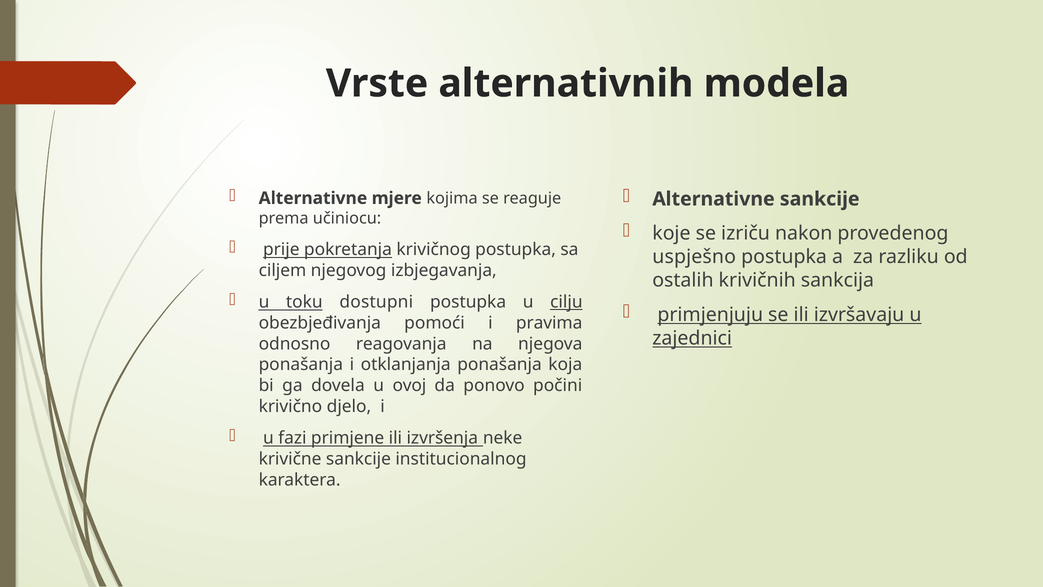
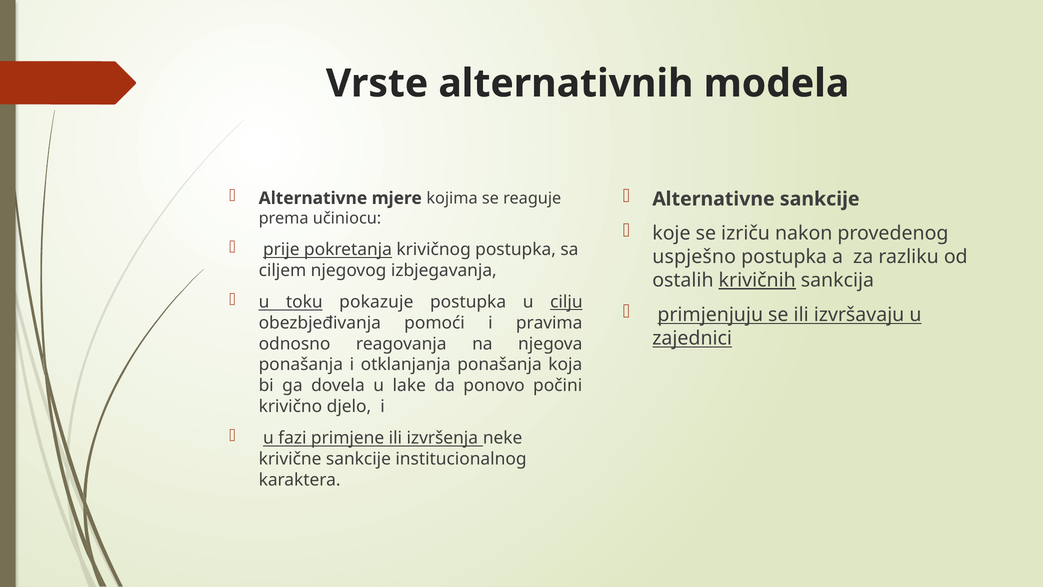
krivičnih underline: none -> present
dostupni: dostupni -> pokazuje
ovoj: ovoj -> lake
